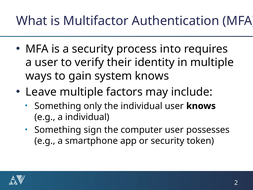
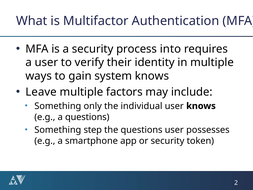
a individual: individual -> questions
sign: sign -> step
the computer: computer -> questions
